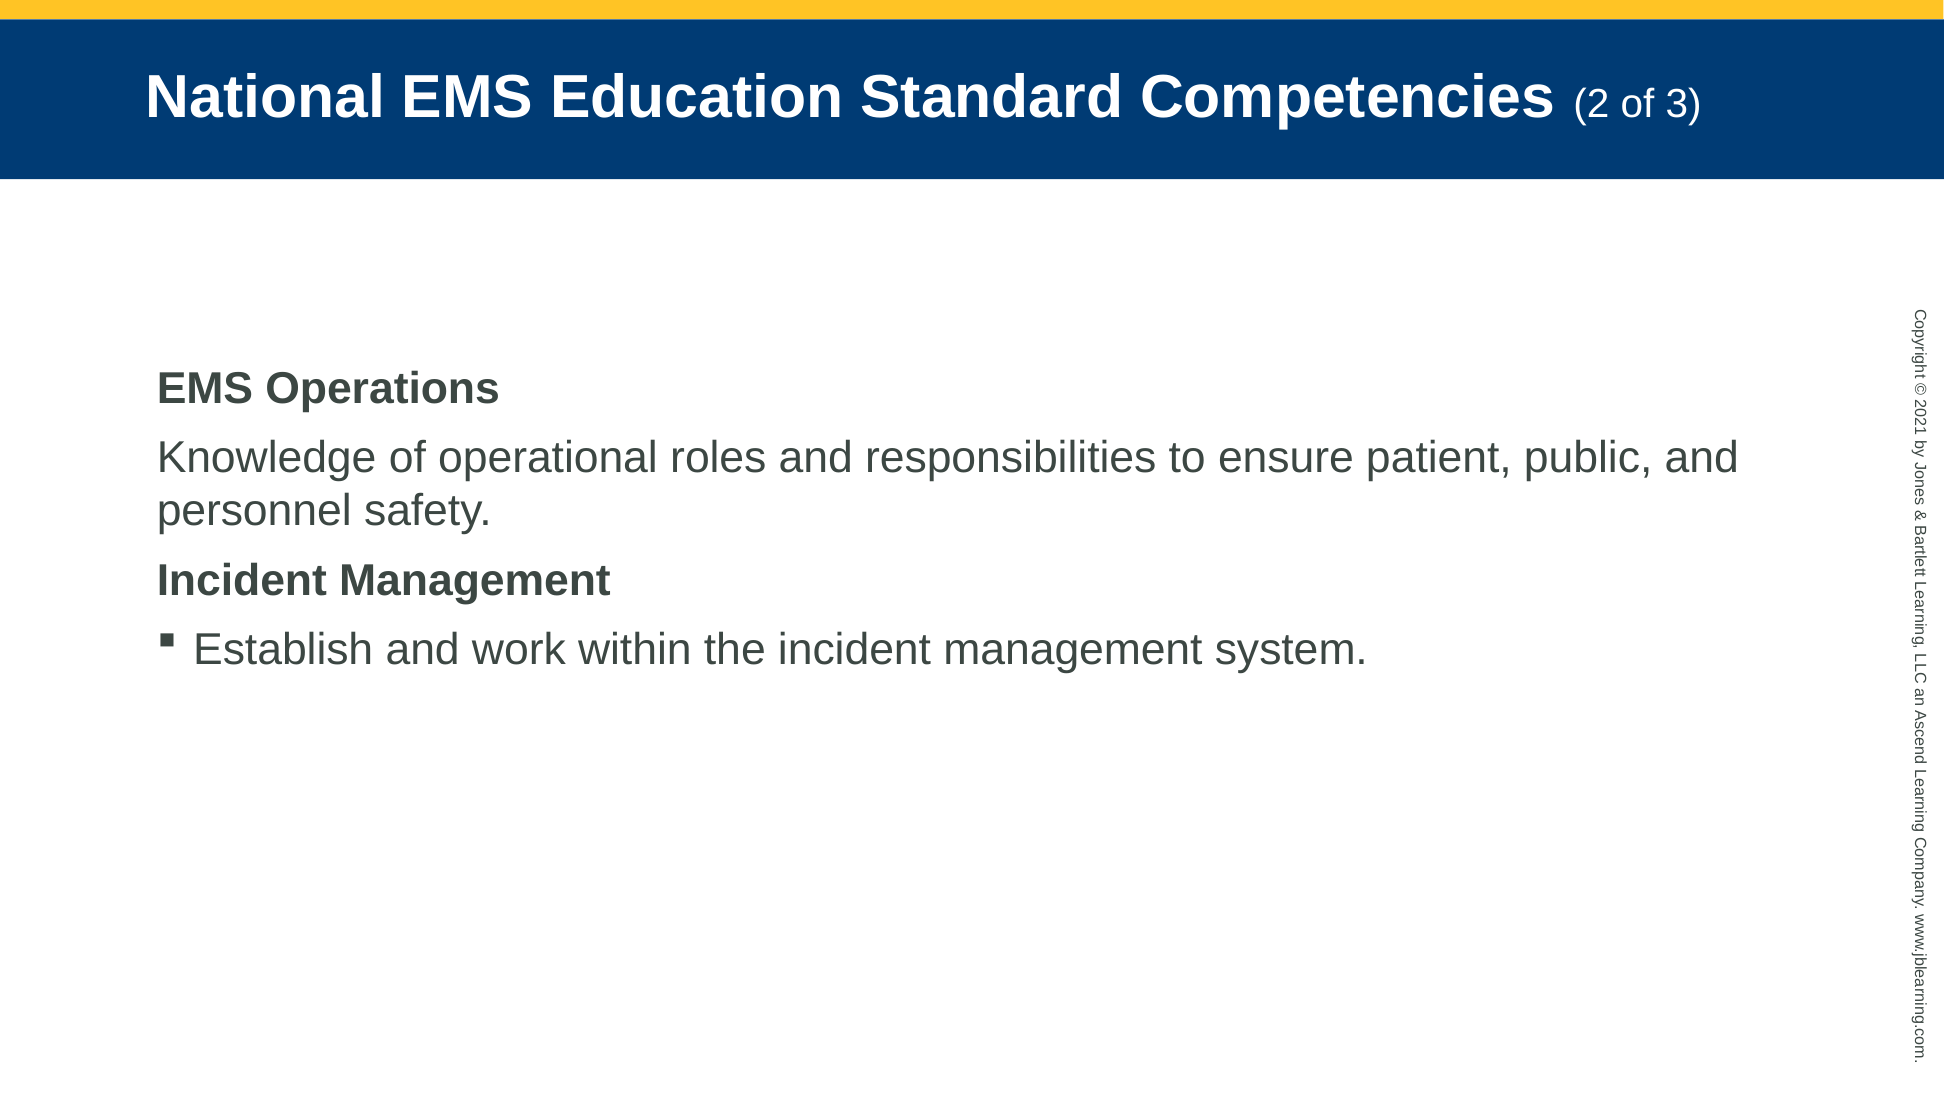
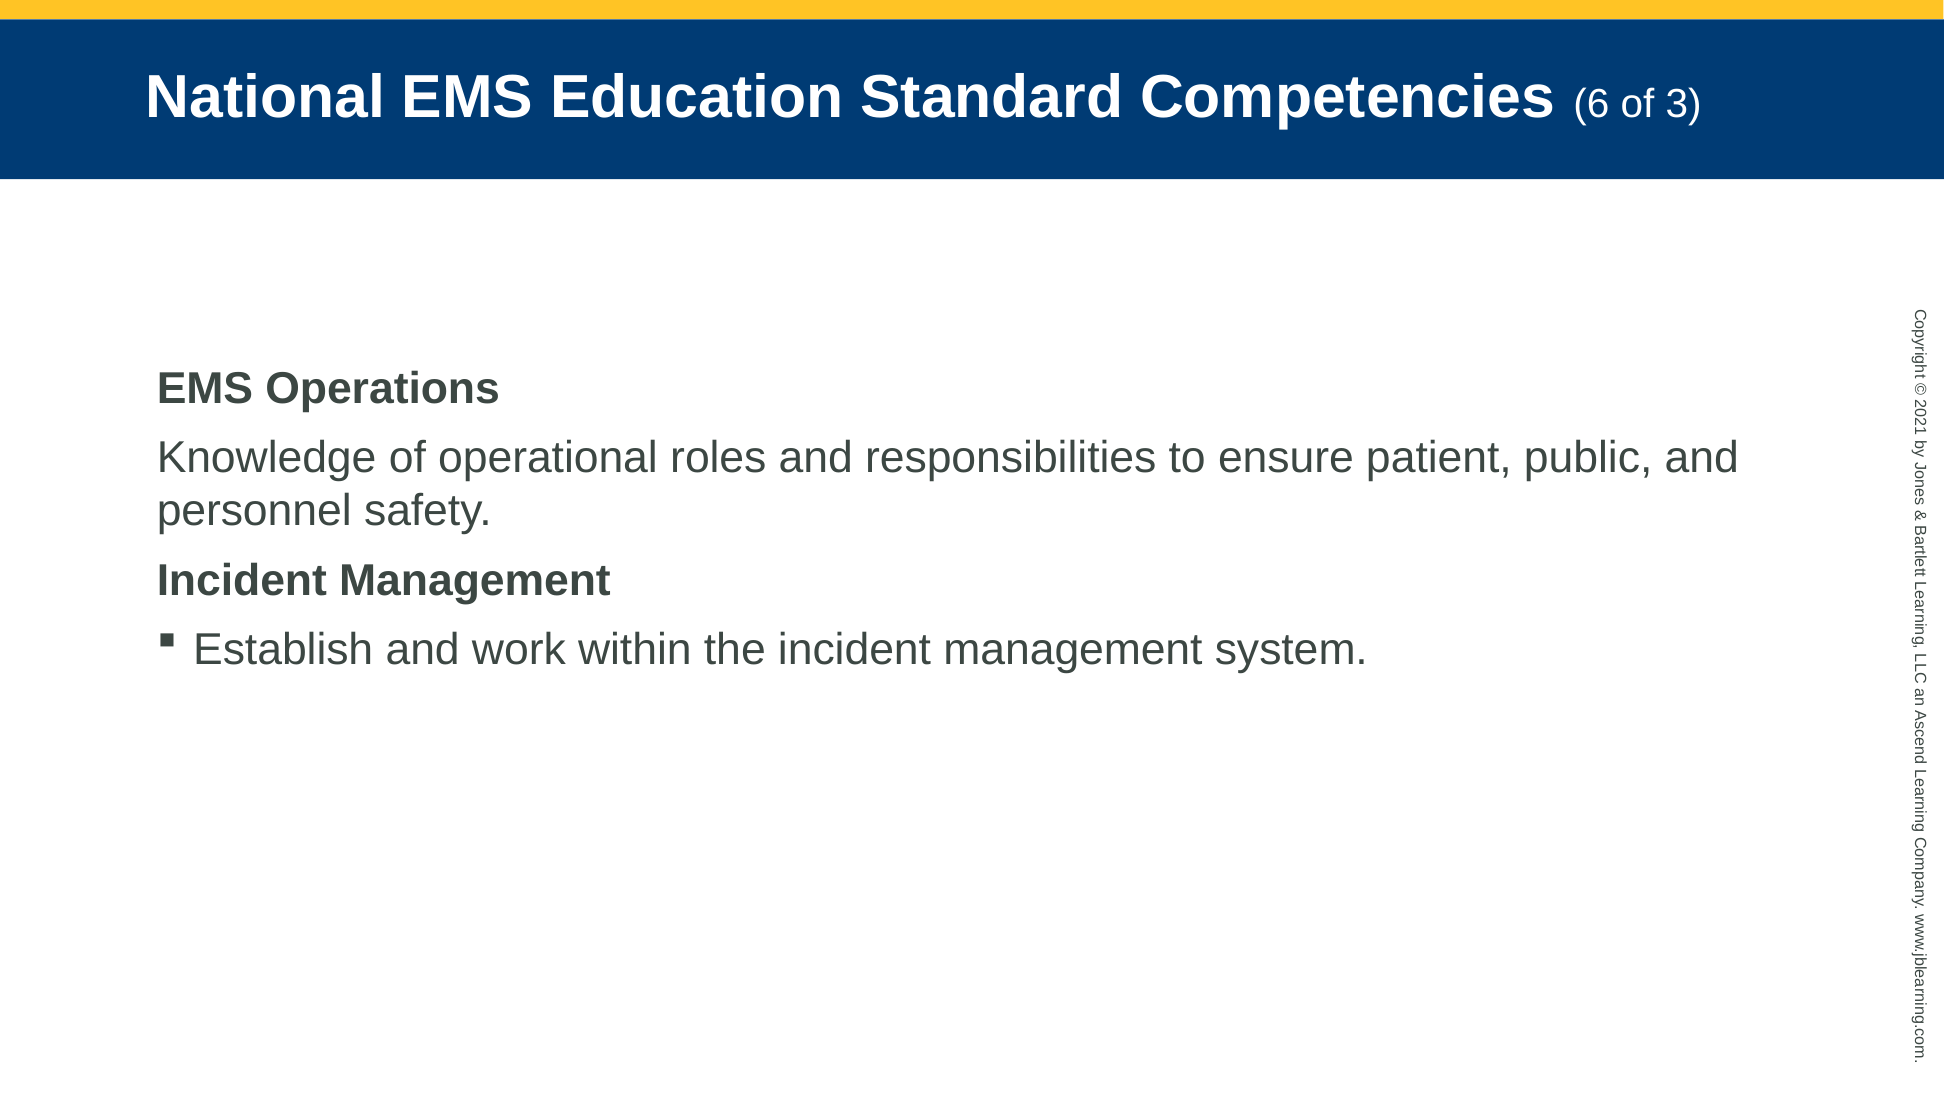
Competencies 2: 2 -> 6
